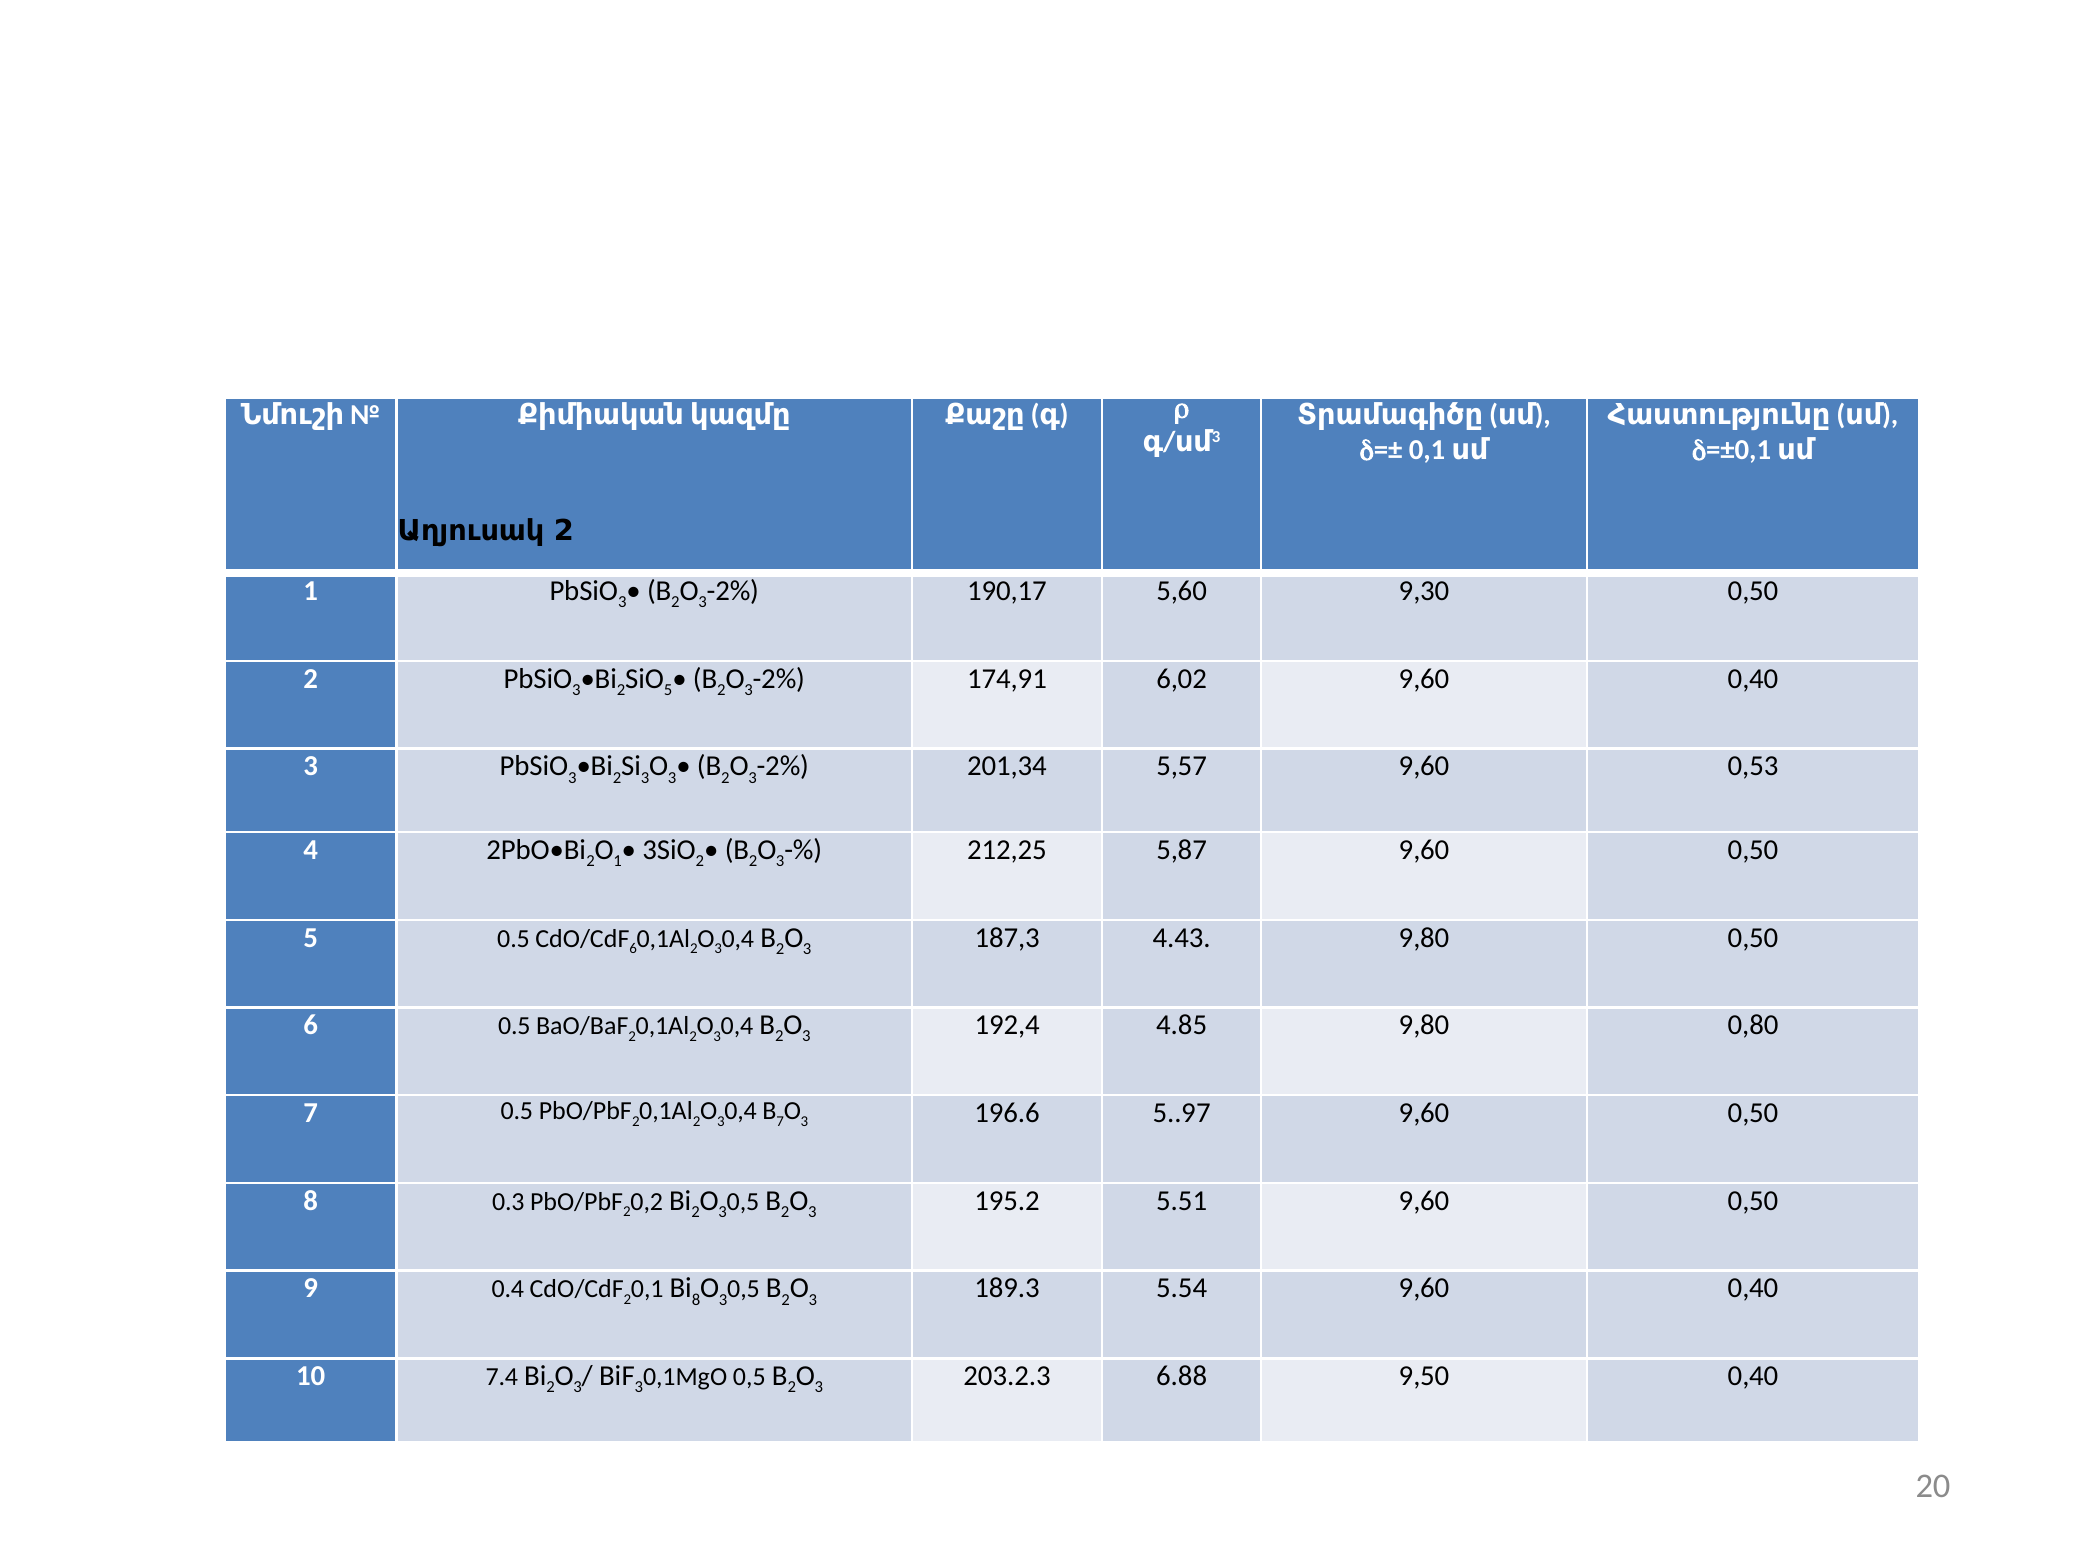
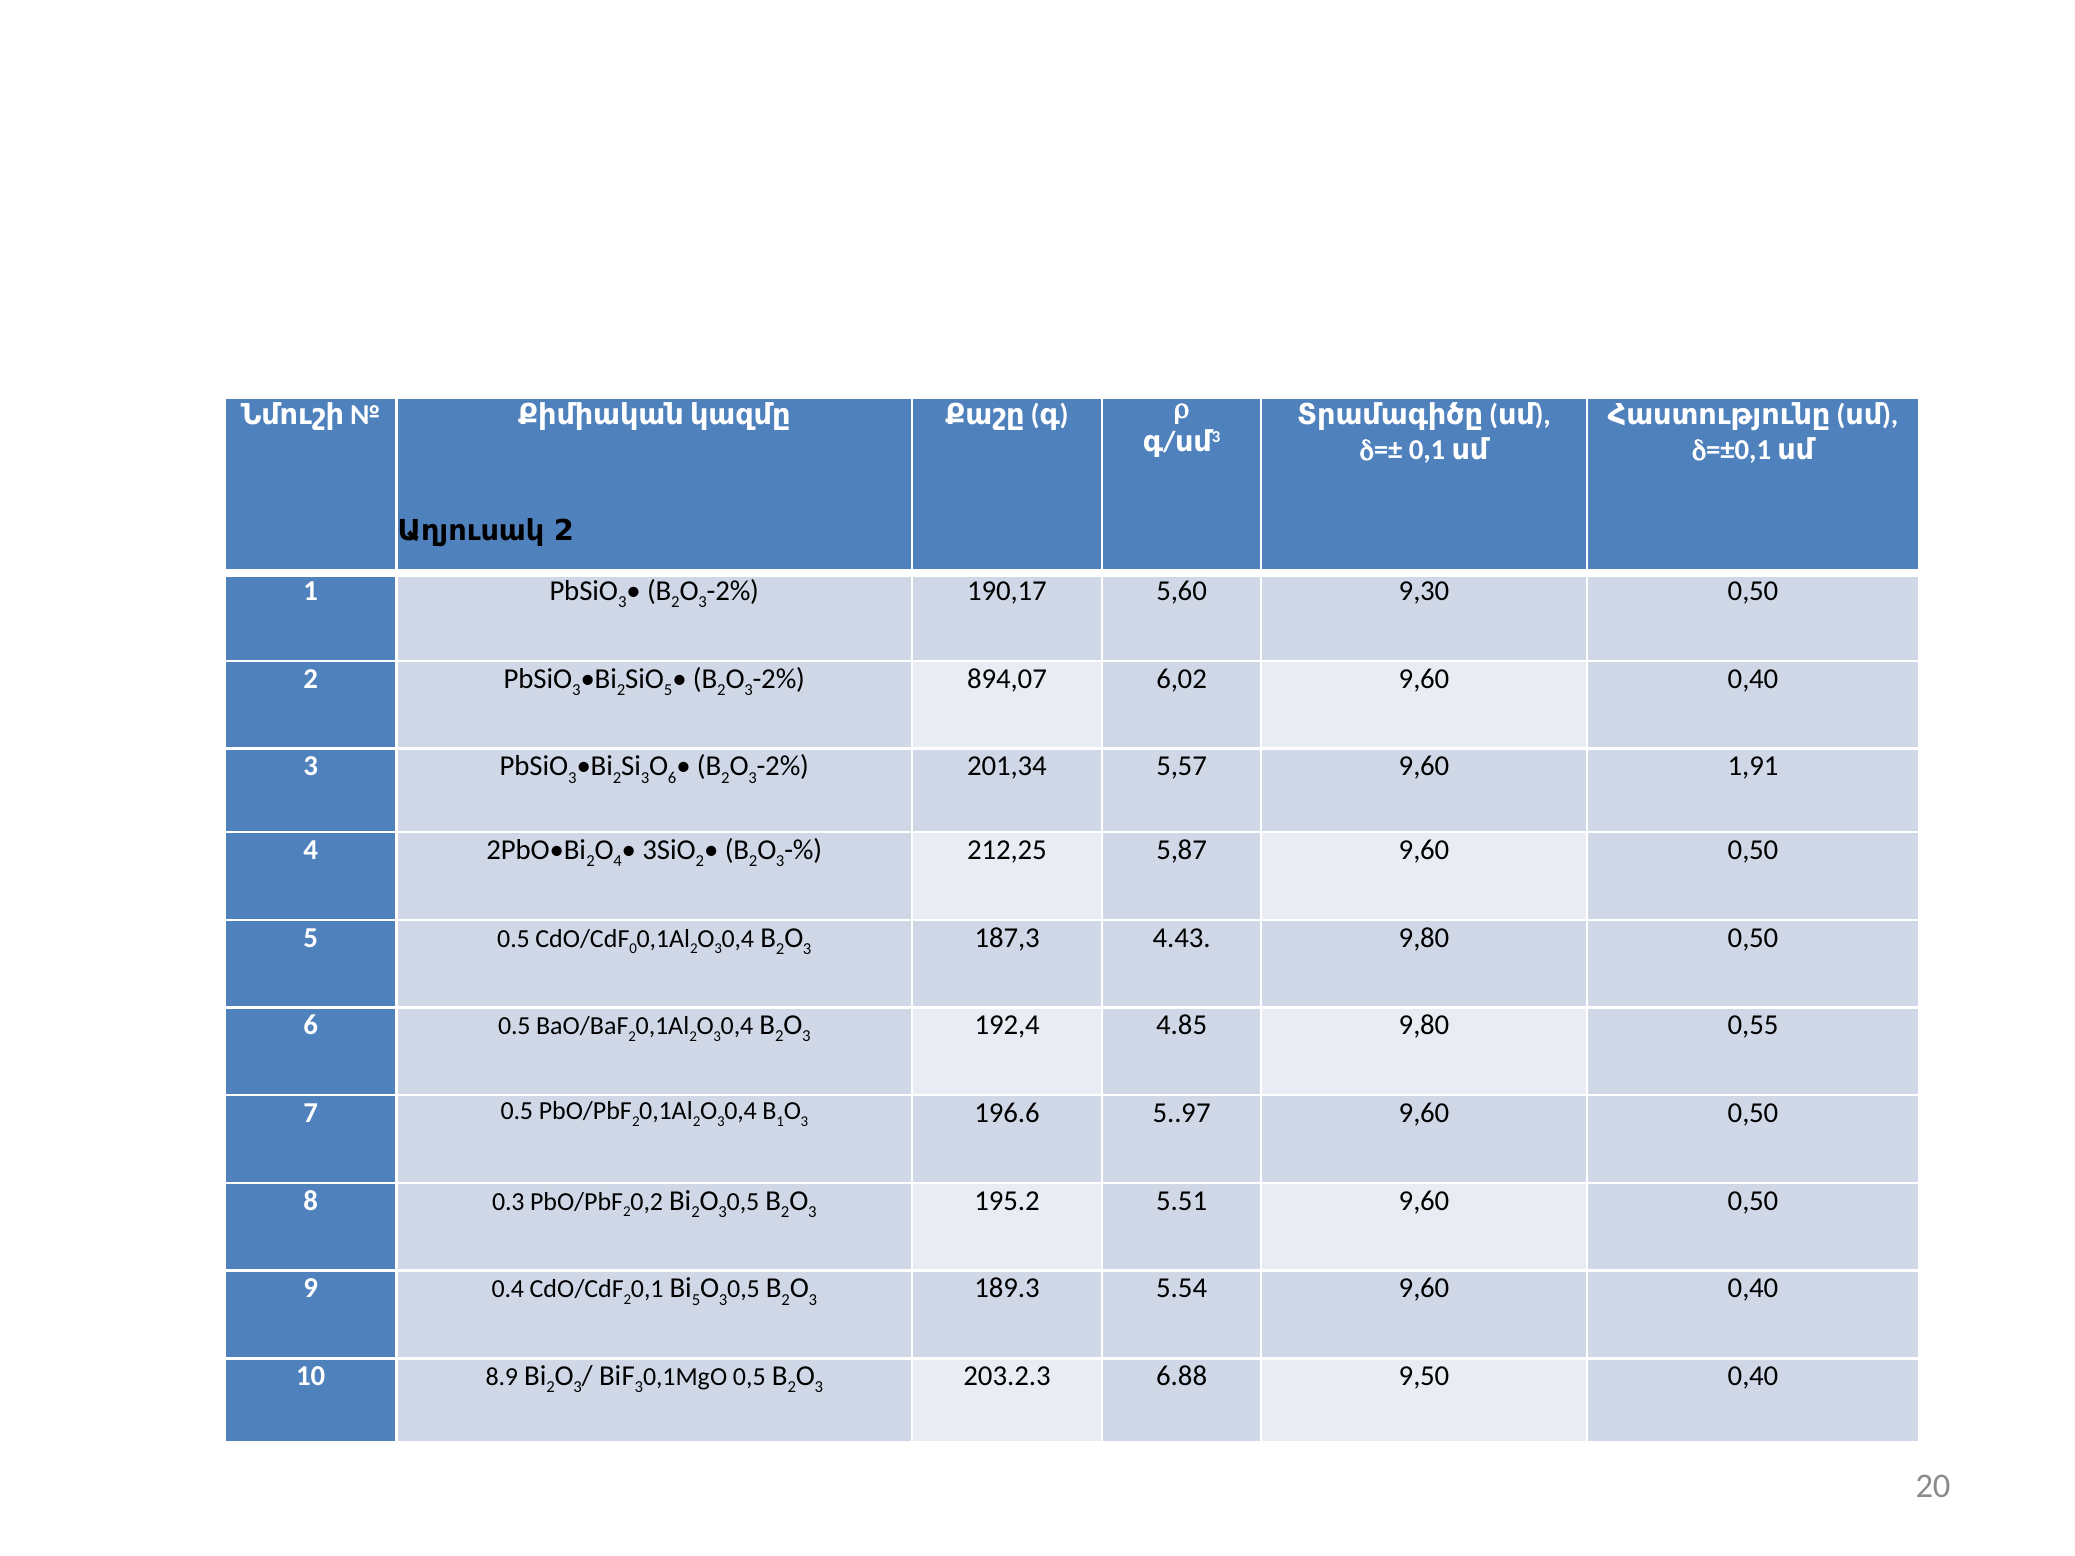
174,91: 174,91 -> 894,07
3 at (672, 778): 3 -> 6
0,53: 0,53 -> 1,91
1 at (618, 861): 1 -> 4
6 at (633, 949): 6 -> 0
0,80: 0,80 -> 0,55
7 at (780, 1122): 7 -> 1
8 at (696, 1300): 8 -> 5
7.4: 7.4 -> 8.9
